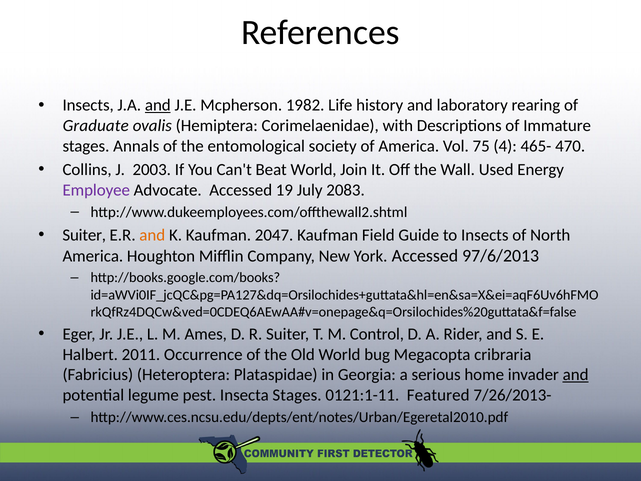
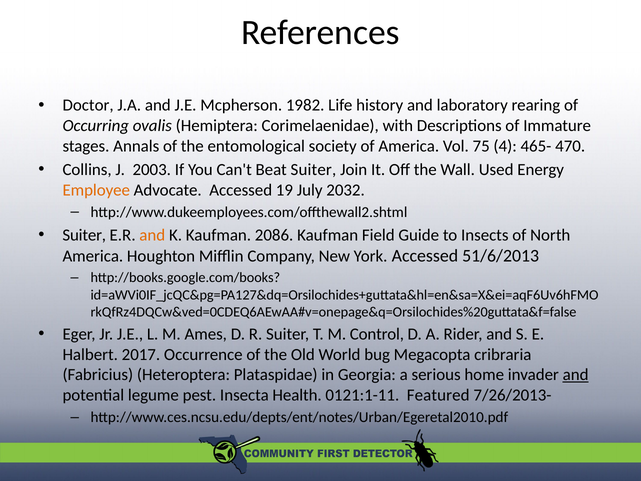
Insects at (88, 105): Insects -> Doctor
and at (158, 105) underline: present -> none
Graduate: Graduate -> Occurring
Beat World: World -> Suiter
Employee colour: purple -> orange
2083: 2083 -> 2032
2047: 2047 -> 2086
97/6/2013: 97/6/2013 -> 51/6/2013
2011: 2011 -> 2017
Insecta Stages: Stages -> Health
